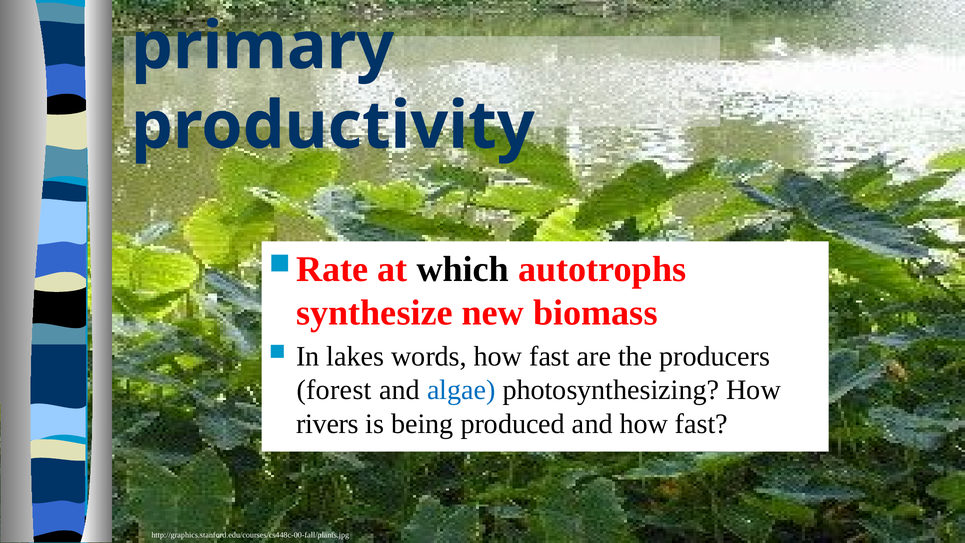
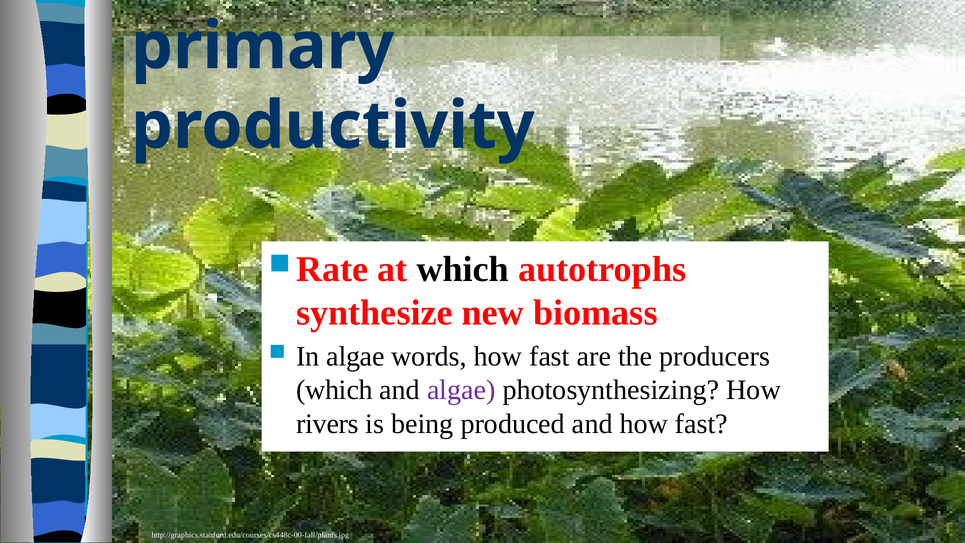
In lakes: lakes -> algae
forest at (334, 390): forest -> which
algae at (461, 390) colour: blue -> purple
